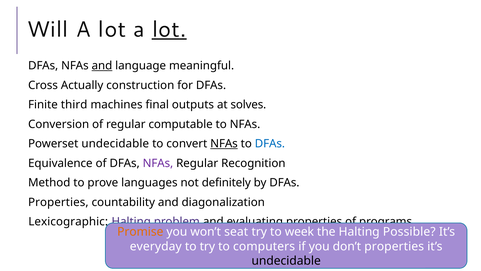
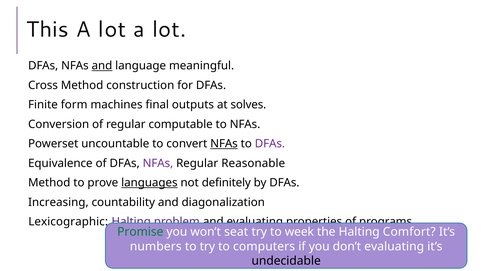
Will: Will -> This
lot at (169, 29) underline: present -> none
Cross Actually: Actually -> Method
third: third -> form
Powerset undecidable: undecidable -> uncountable
DFAs at (270, 144) colour: blue -> purple
Recognition: Recognition -> Reasonable
languages underline: none -> present
Properties at (58, 202): Properties -> Increasing
Promise colour: orange -> green
Possible: Possible -> Comfort
everyday: everyday -> numbers
don’t properties: properties -> evaluating
